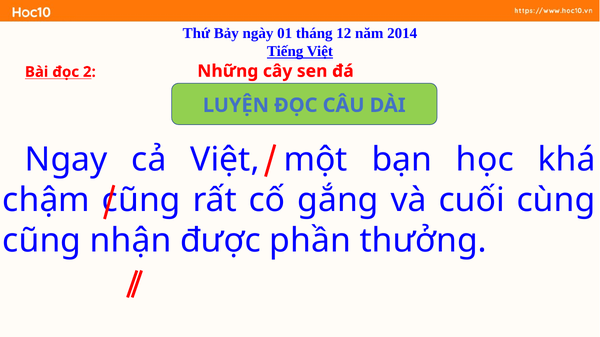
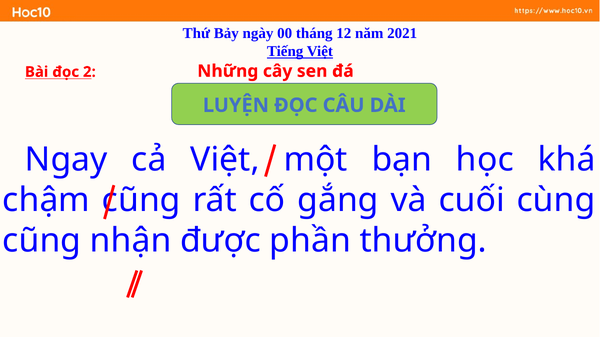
01: 01 -> 00
2014: 2014 -> 2021
